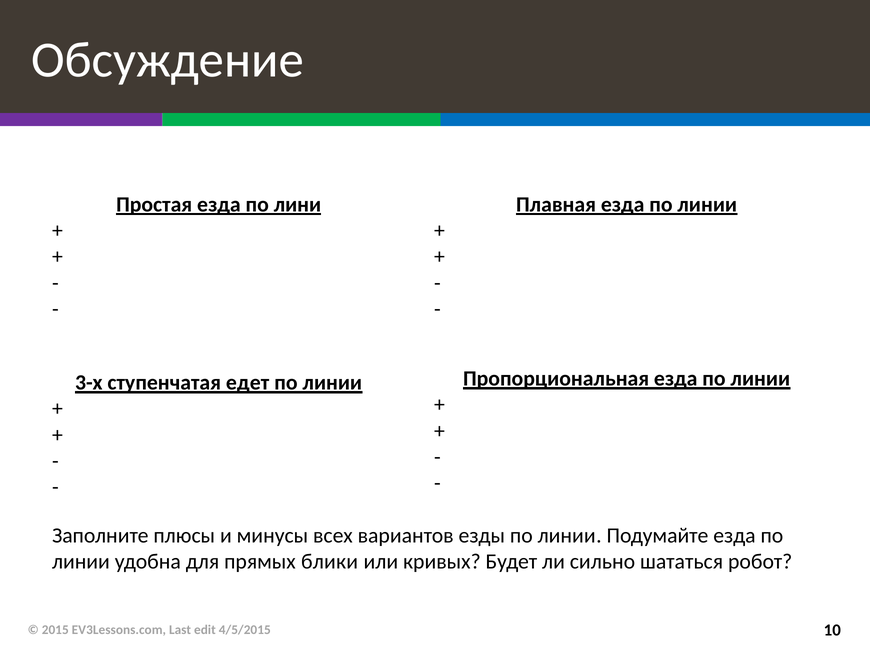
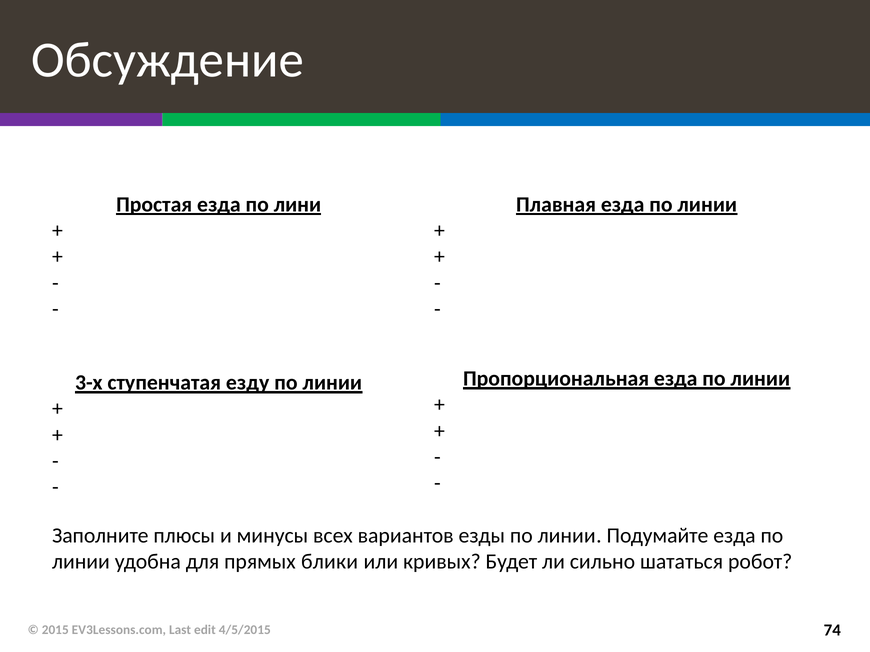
едет: едет -> езду
10: 10 -> 74
